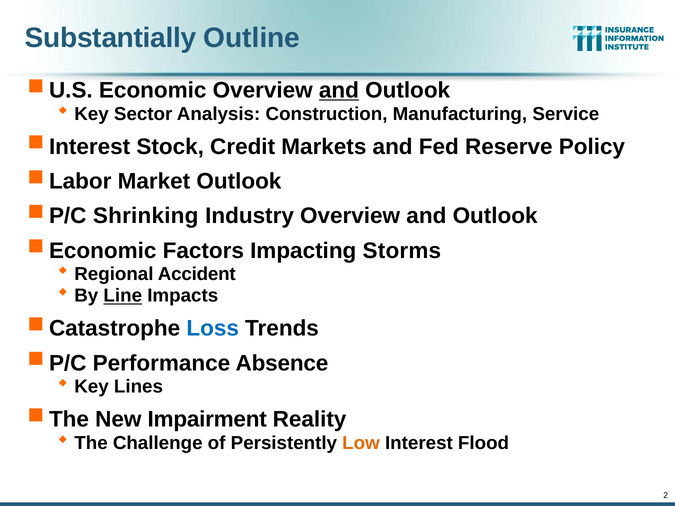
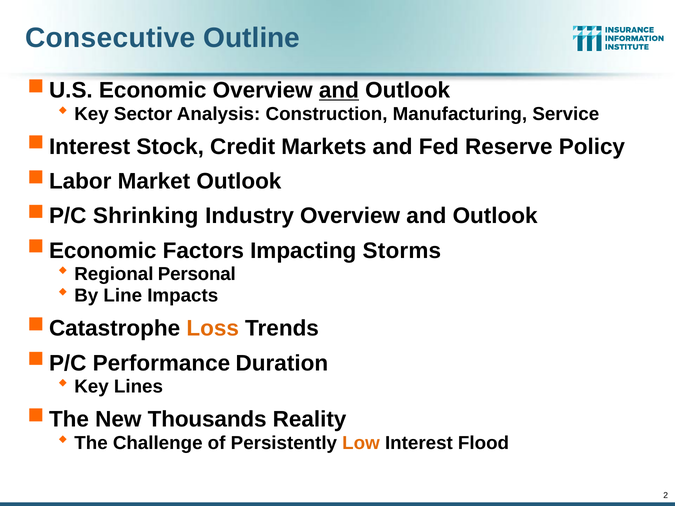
Substantially: Substantially -> Consecutive
Accident: Accident -> Personal
Line underline: present -> none
Loss colour: blue -> orange
Absence: Absence -> Duration
Impairment: Impairment -> Thousands
